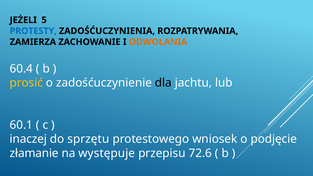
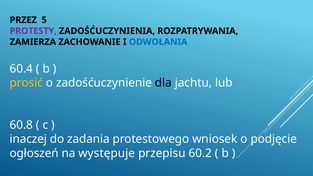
JEŻELI: JEŻELI -> PRZEZ
PROTESTY colour: blue -> purple
ODWOŁANIA colour: orange -> blue
60.1: 60.1 -> 60.8
sprzętu: sprzętu -> zadania
złamanie: złamanie -> ogłoszeń
72.6: 72.6 -> 60.2
